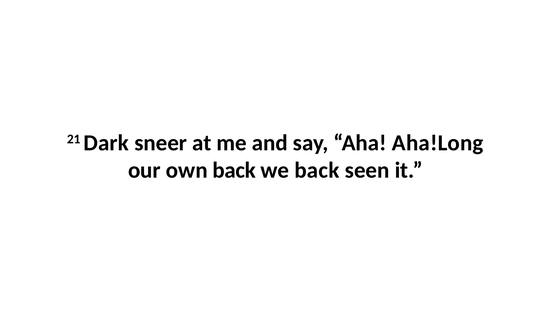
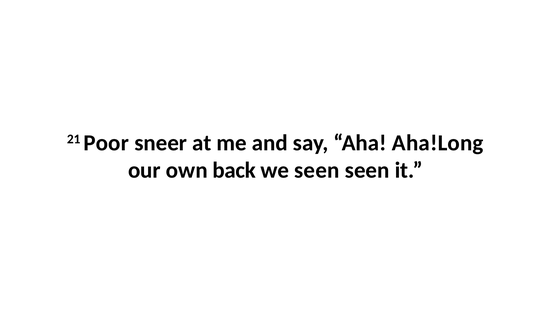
Dark: Dark -> Poor
we back: back -> seen
